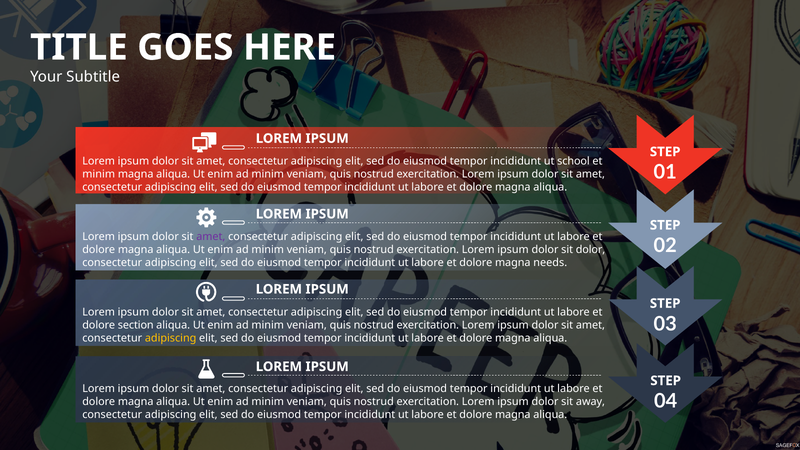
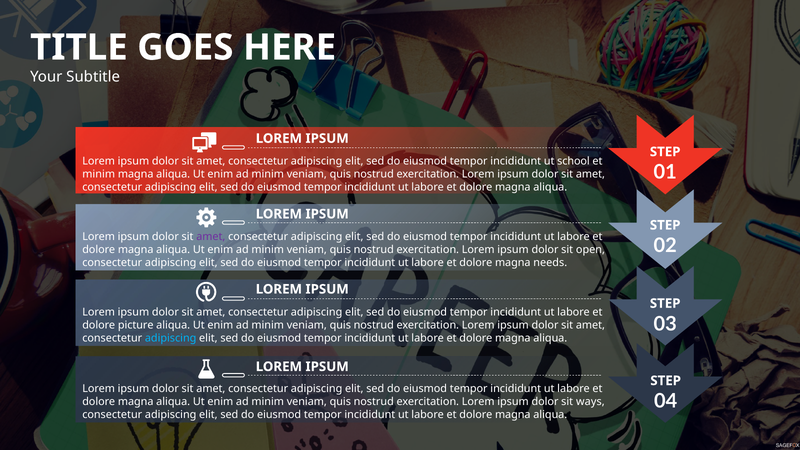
sit dolor: dolor -> open
section: section -> picture
adipiscing at (171, 338) colour: yellow -> light blue
away: away -> ways
